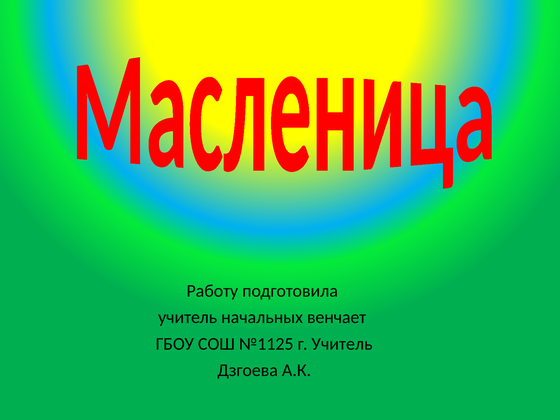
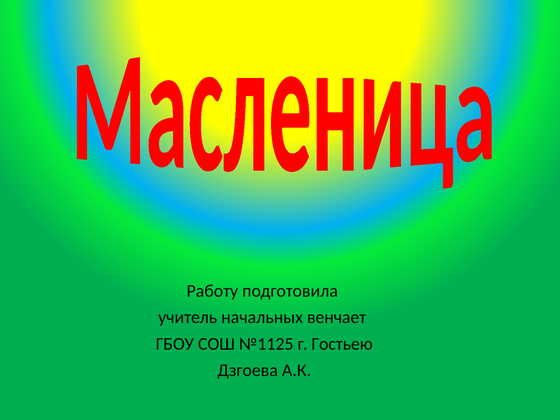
г Учитель: Учитель -> Гостьею
